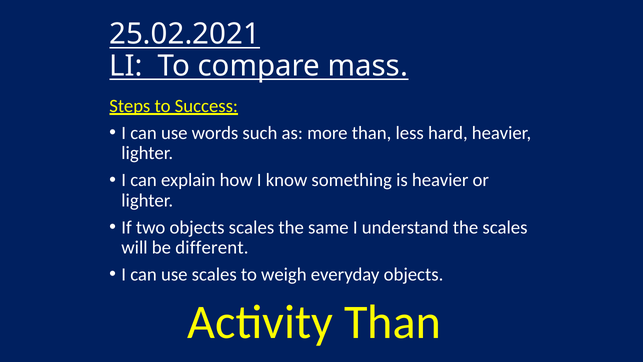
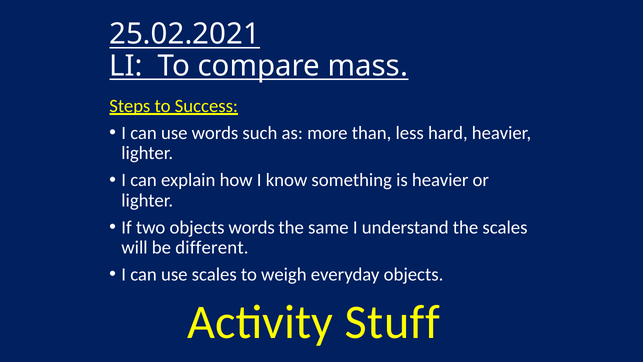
objects scales: scales -> words
Activity Than: Than -> Stuff
